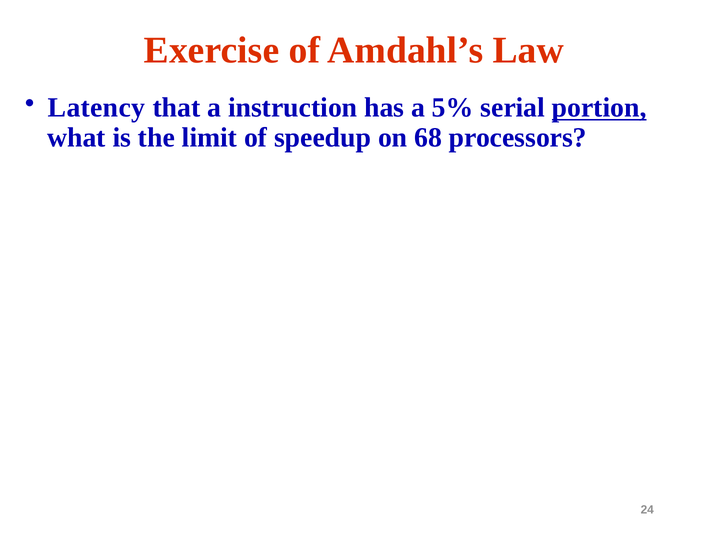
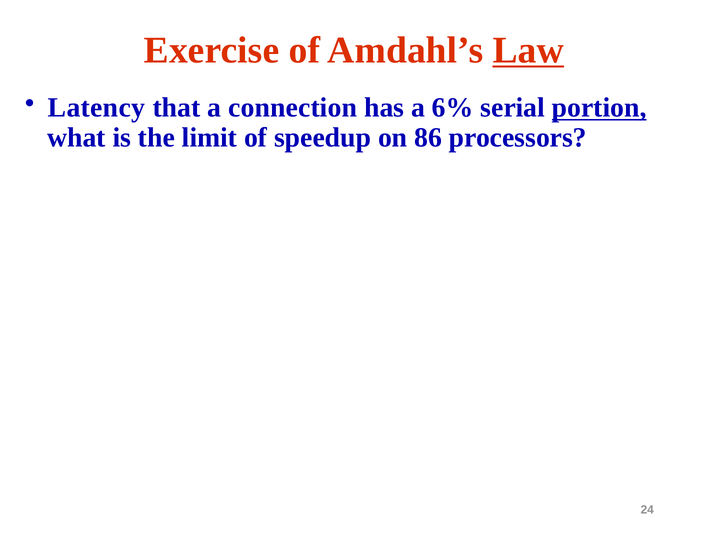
Law underline: none -> present
instruction: instruction -> connection
5%: 5% -> 6%
68: 68 -> 86
